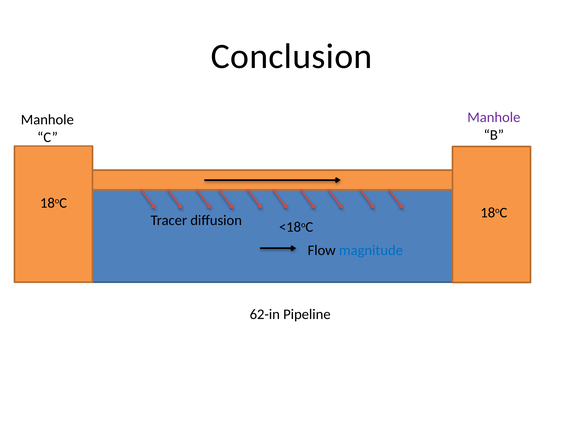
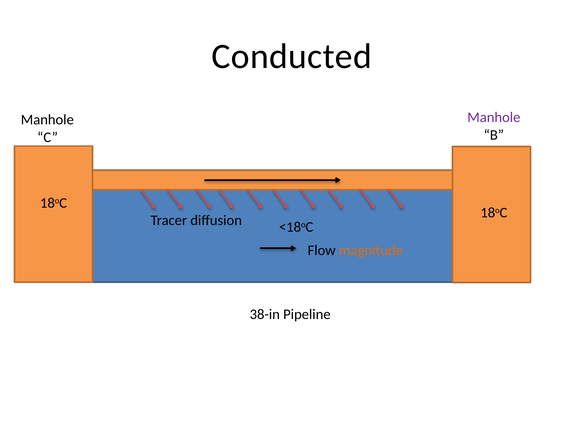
Conclusion: Conclusion -> Conducted
magnitude colour: blue -> orange
62-in: 62-in -> 38-in
